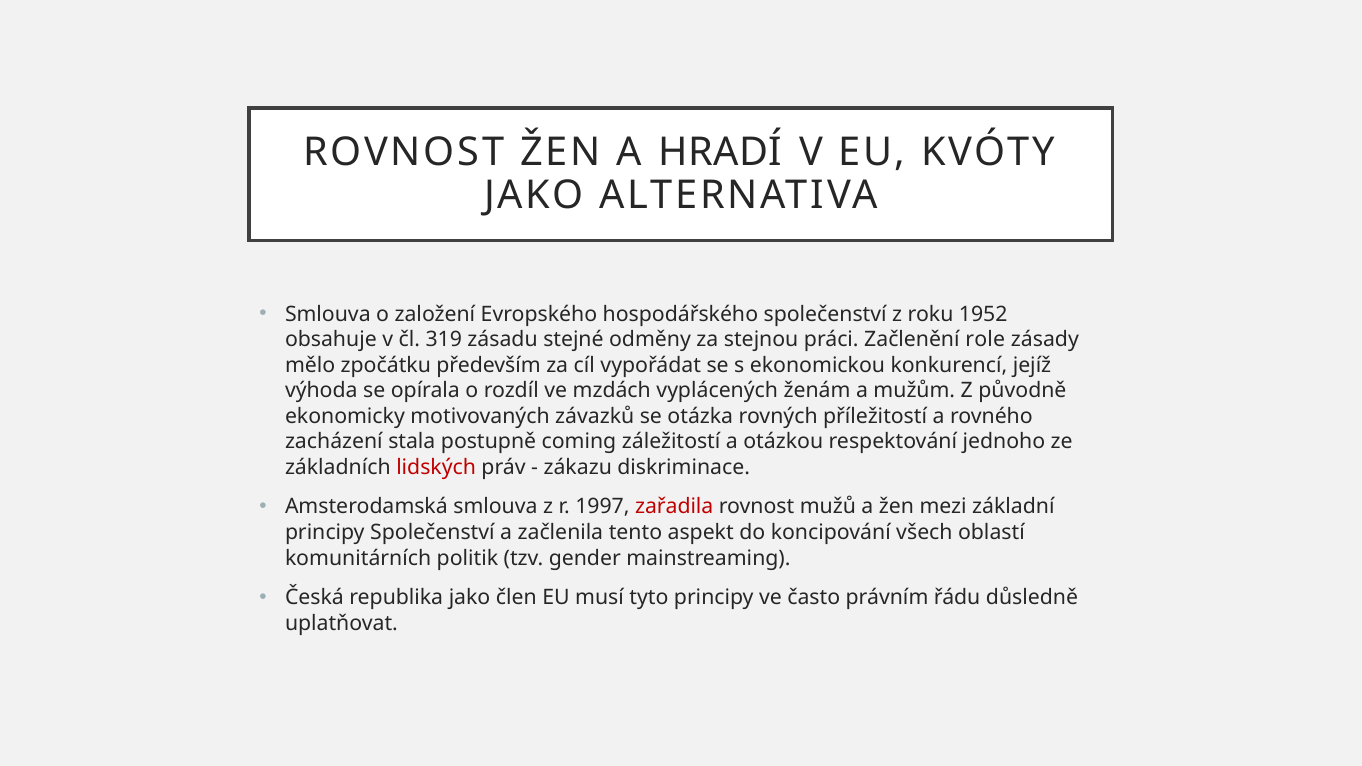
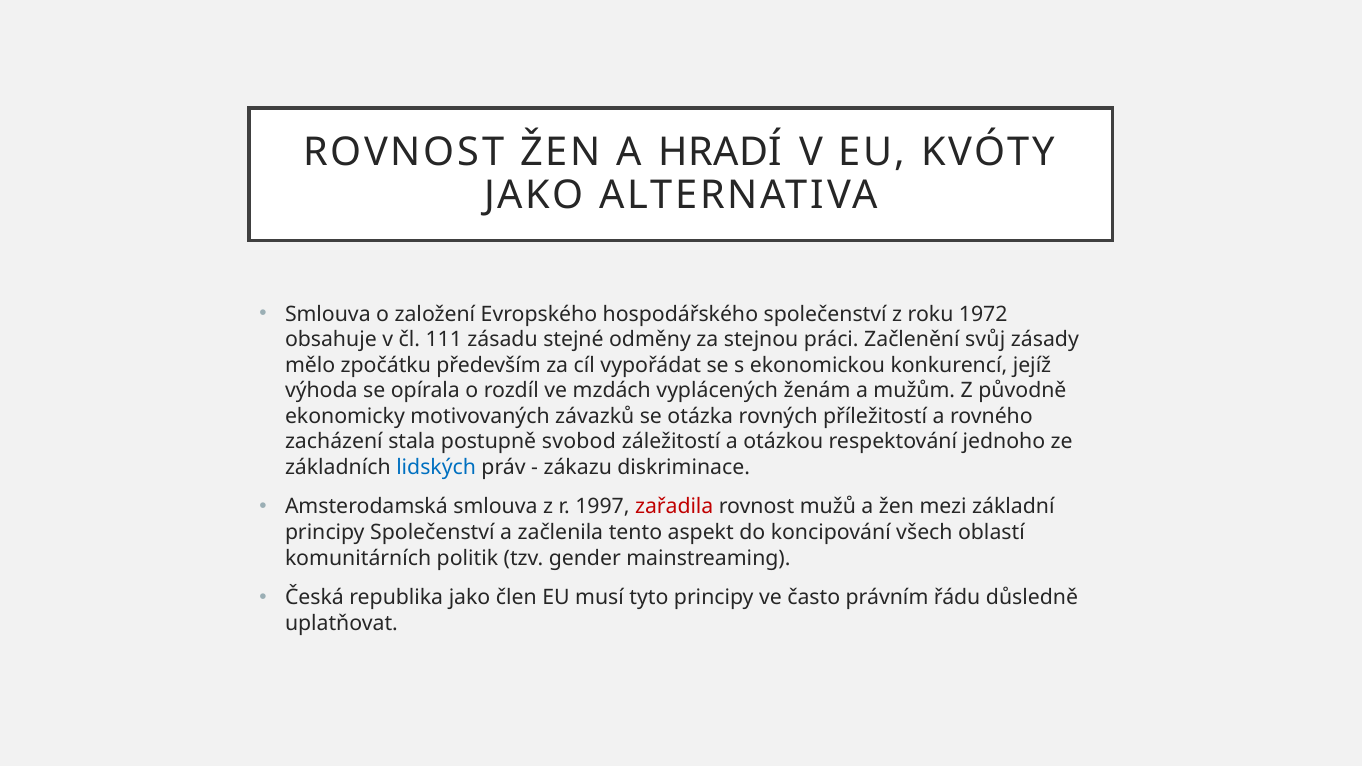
1952: 1952 -> 1972
319: 319 -> 111
role: role -> svůj
coming: coming -> svobod
lidských colour: red -> blue
